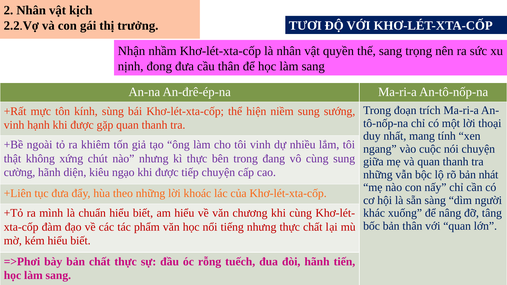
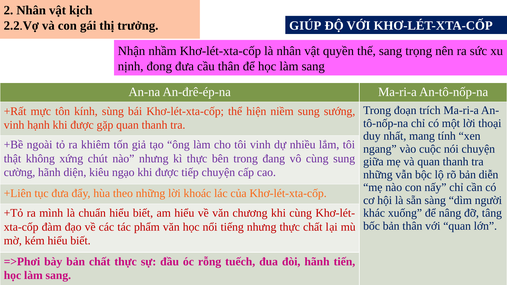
TƯƠI: TƯƠI -> GIÚP
nhát: nhát -> diễn
